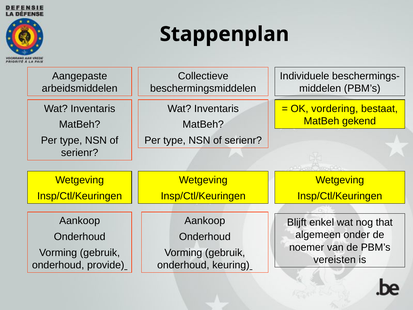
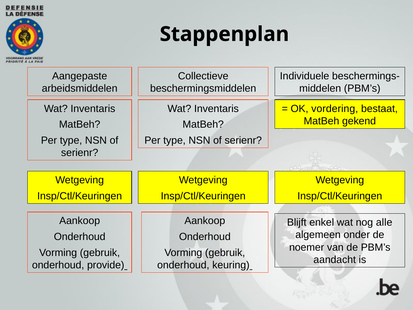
that: that -> alle
vereisten: vereisten -> aandacht
